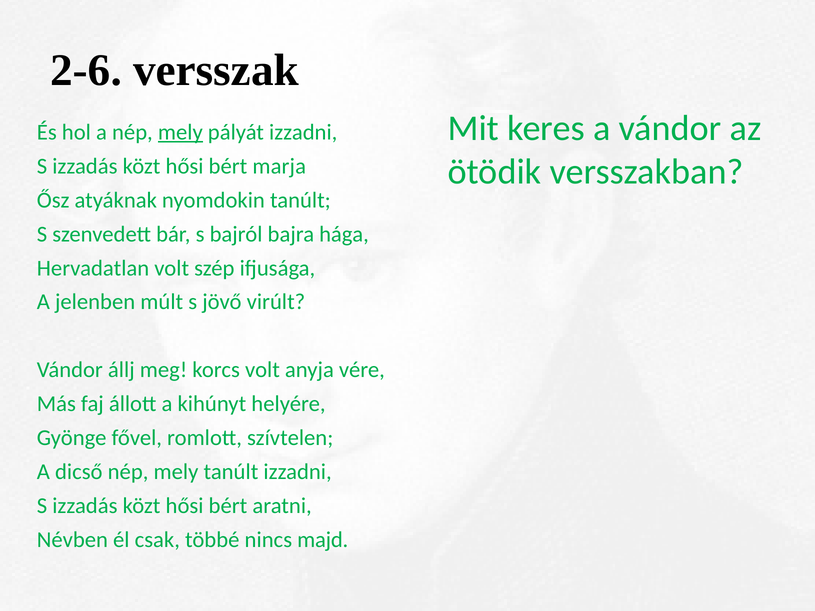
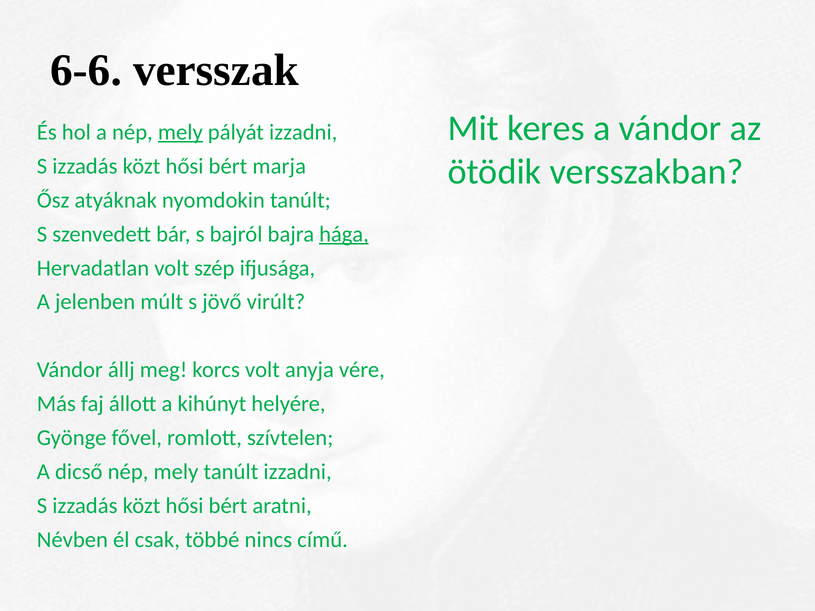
2-6: 2-6 -> 6-6
hága underline: none -> present
majd: majd -> című
